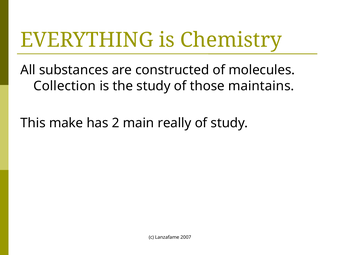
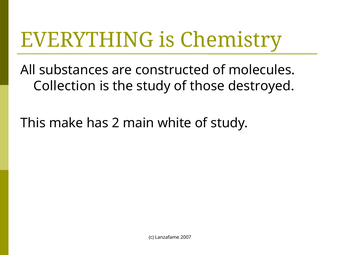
maintains: maintains -> destroyed
really: really -> white
